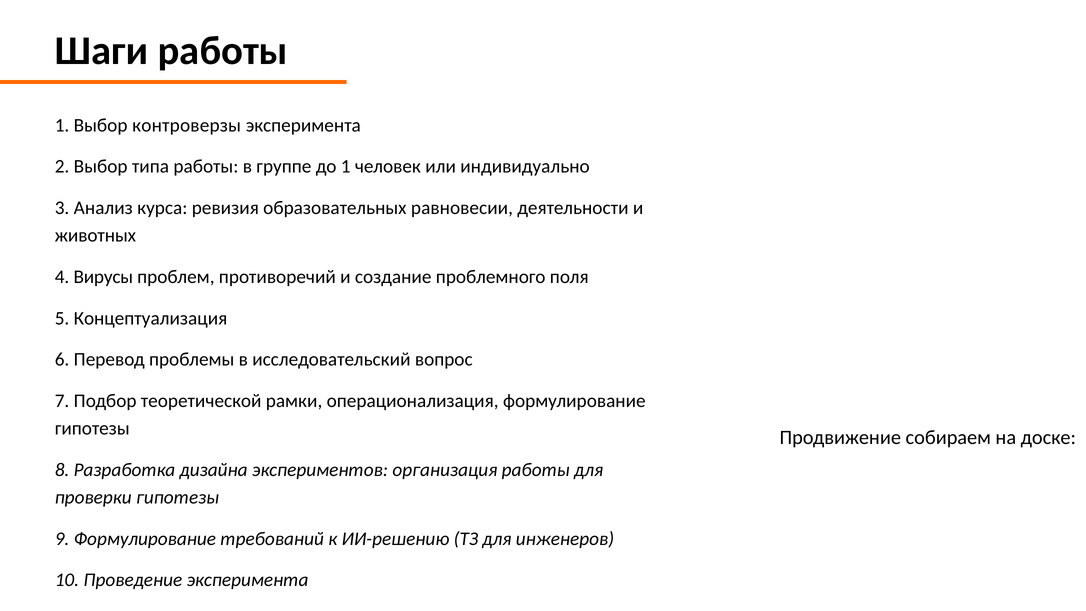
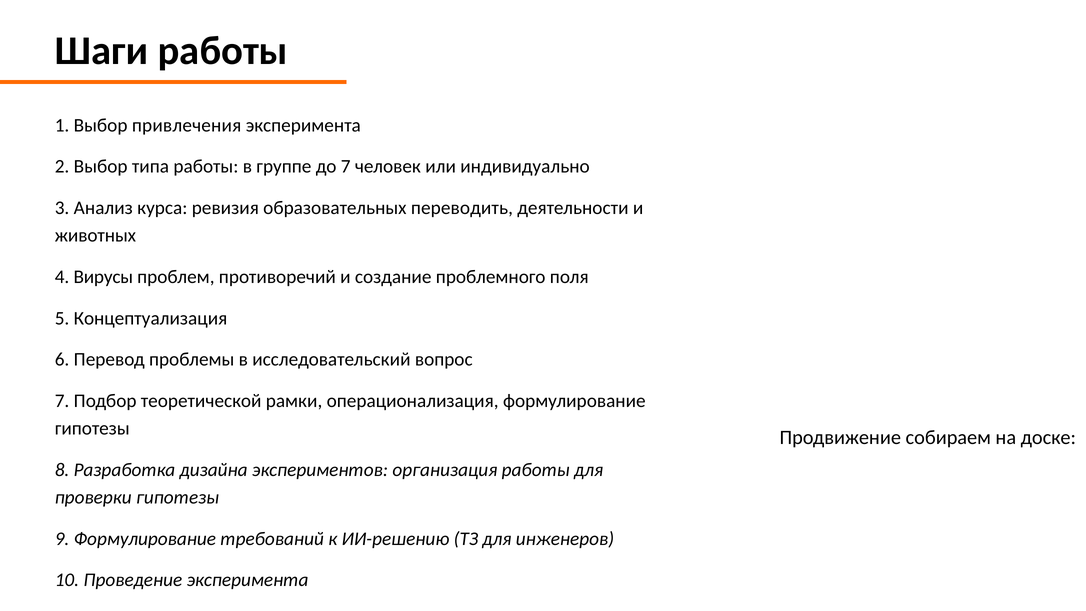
контроверзы: контроверзы -> привлечения
до 1: 1 -> 7
равновесии: равновесии -> переводить
